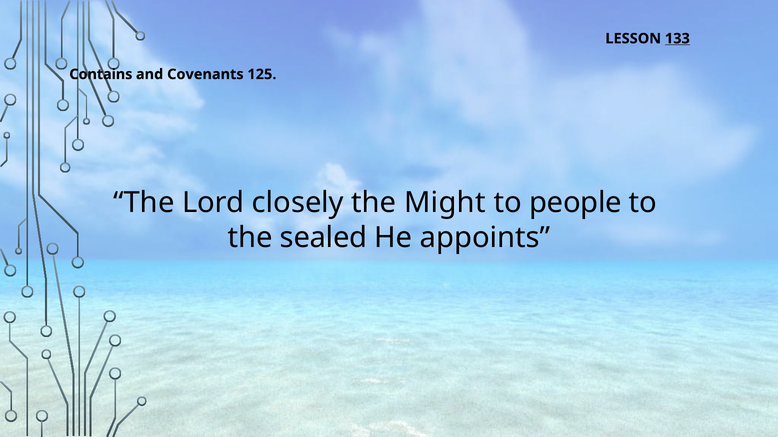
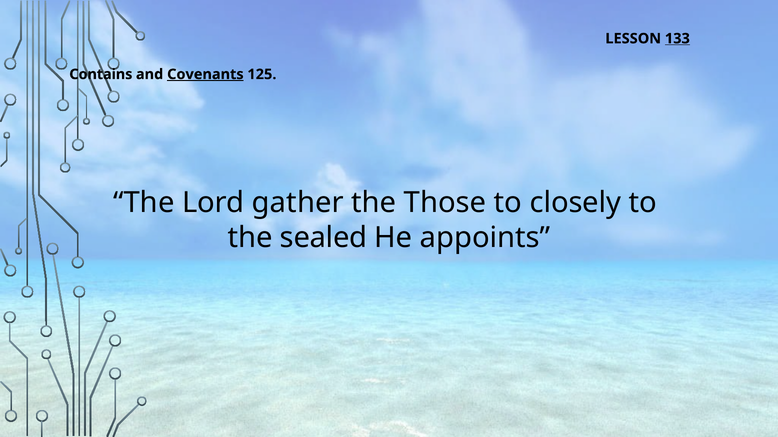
Covenants underline: none -> present
closely: closely -> gather
Might: Might -> Those
people: people -> closely
